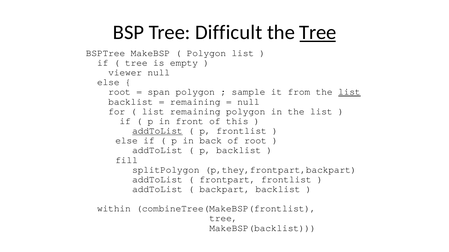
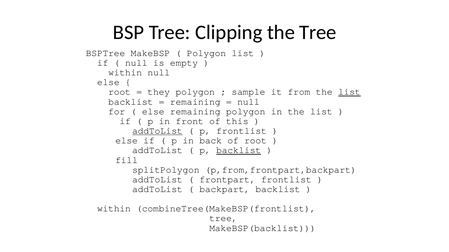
Difficult: Difficult -> Clipping
Tree at (318, 33) underline: present -> none
tree at (136, 63): tree -> null
viewer at (125, 73): viewer -> within
span: span -> they
list at (153, 112): list -> else
backlist at (239, 151) underline: none -> present
p,they,frontpart,backpart: p,they,frontpart,backpart -> p,from,frontpart,backpart
